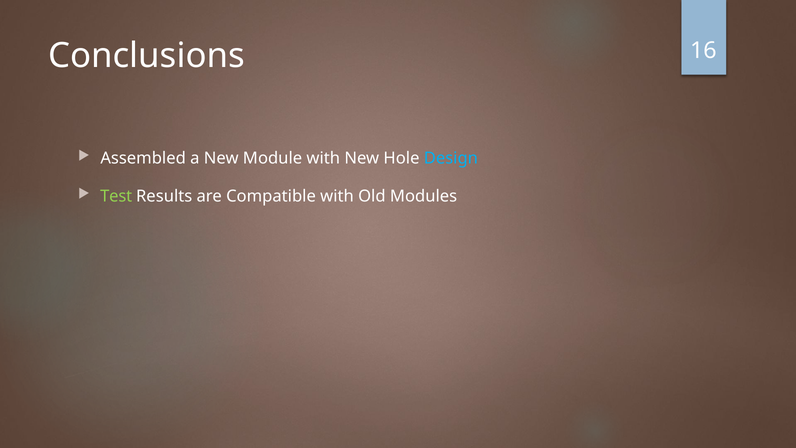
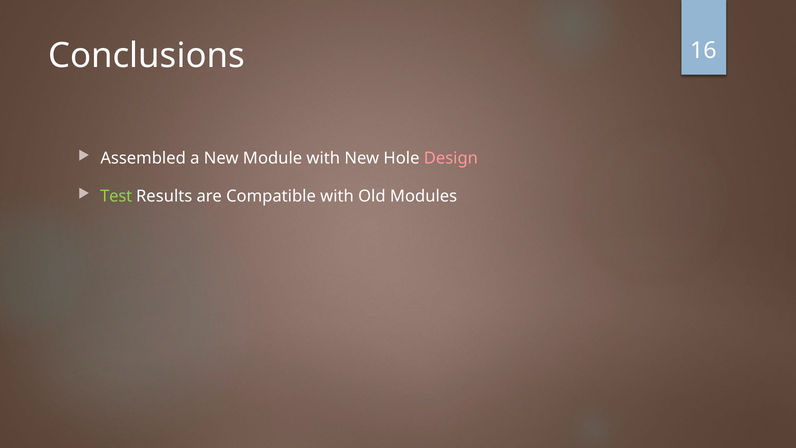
Design colour: light blue -> pink
